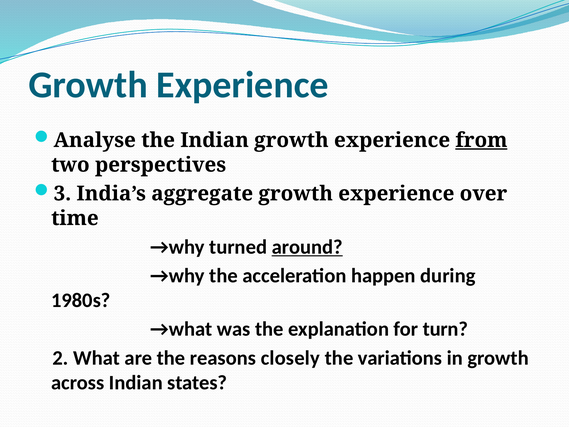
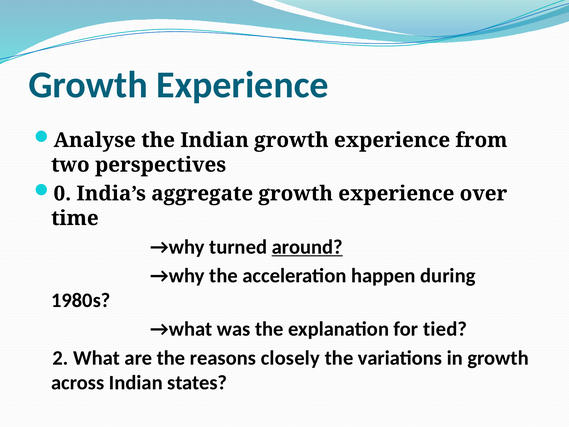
from underline: present -> none
3: 3 -> 0
turn: turn -> tied
